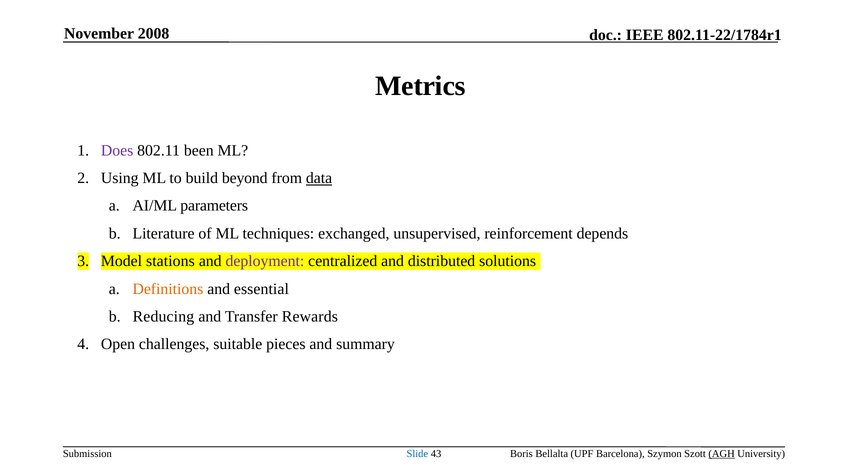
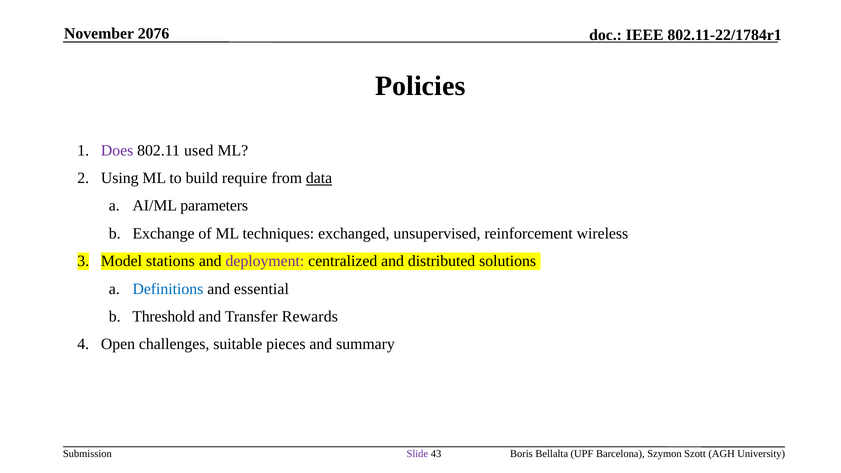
2008: 2008 -> 2076
Metrics: Metrics -> Policies
been: been -> used
beyond: beyond -> require
Literature: Literature -> Exchange
depends: depends -> wireless
Definitions colour: orange -> blue
Reducing: Reducing -> Threshold
Slide colour: blue -> purple
AGH underline: present -> none
